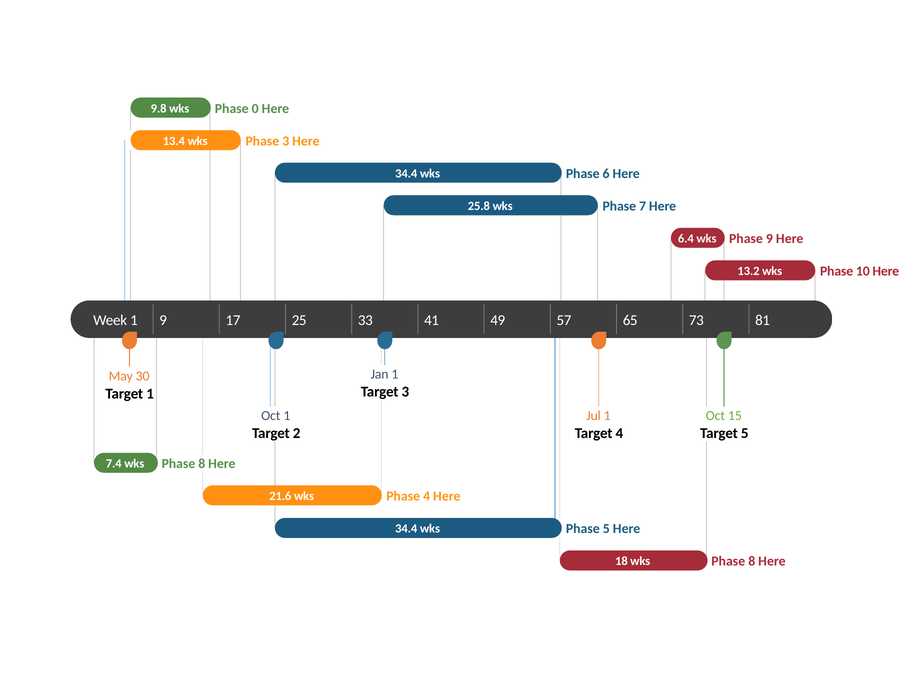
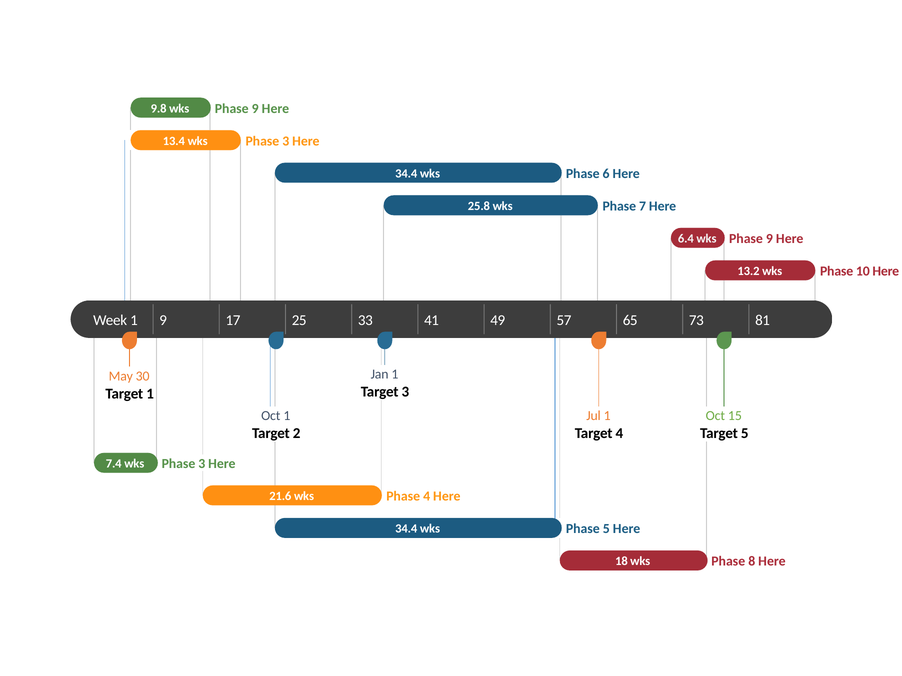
0 at (255, 109): 0 -> 9
8 at (202, 464): 8 -> 3
